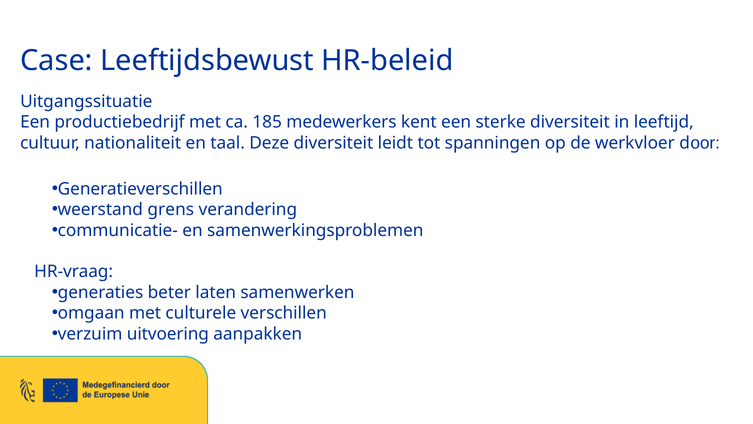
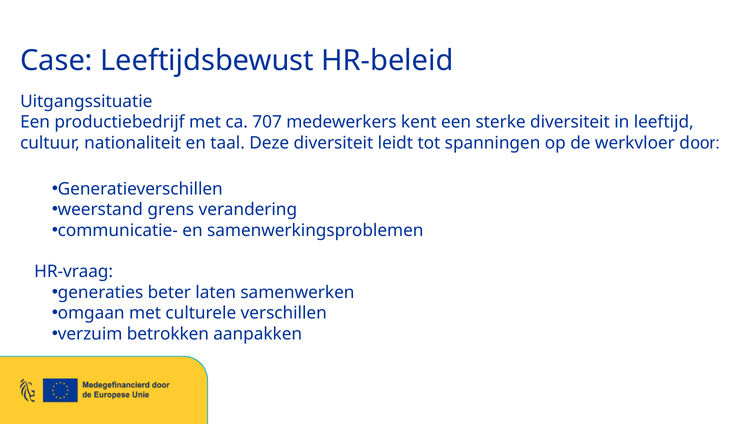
185: 185 -> 707
uitvoering: uitvoering -> betrokken
